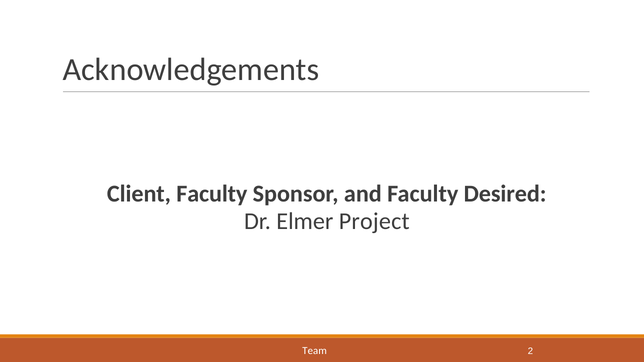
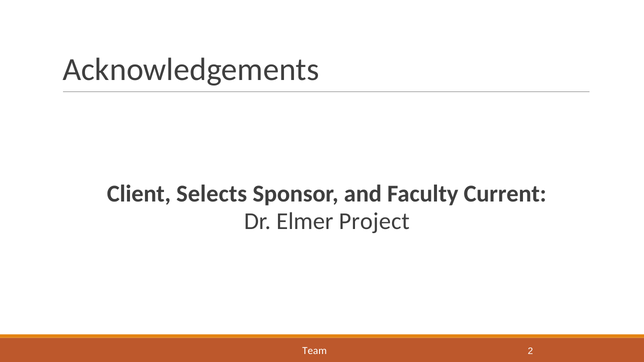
Client Faculty: Faculty -> Selects
Desired: Desired -> Current
